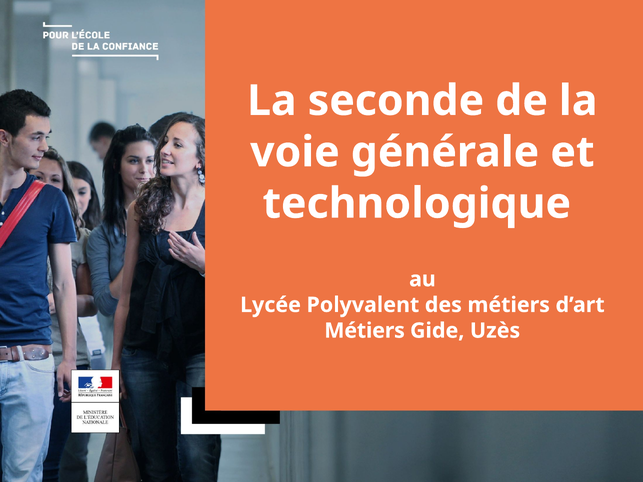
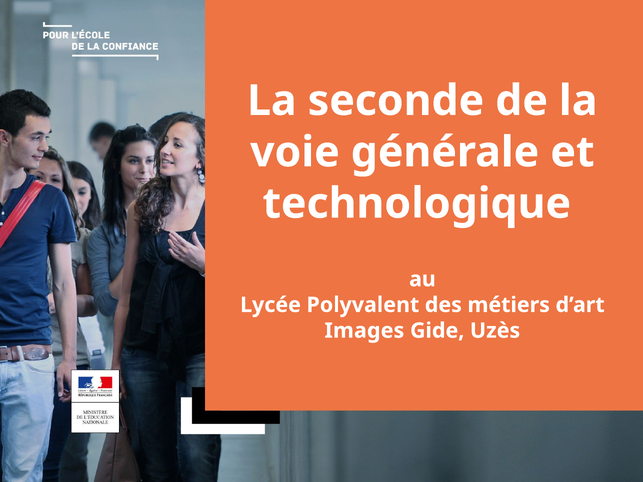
Métiers at (365, 331): Métiers -> Images
